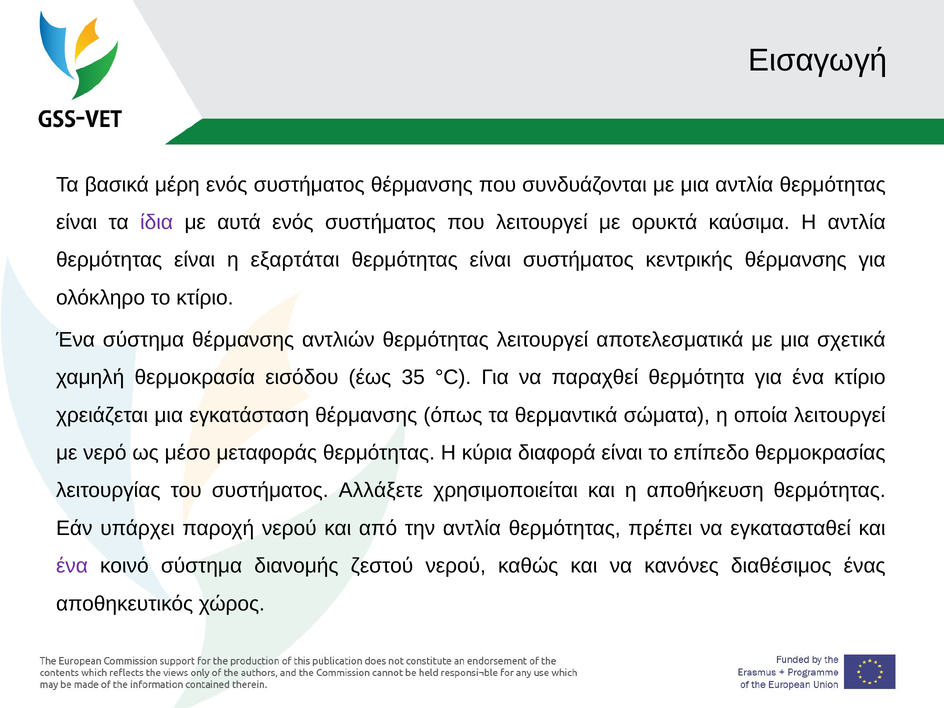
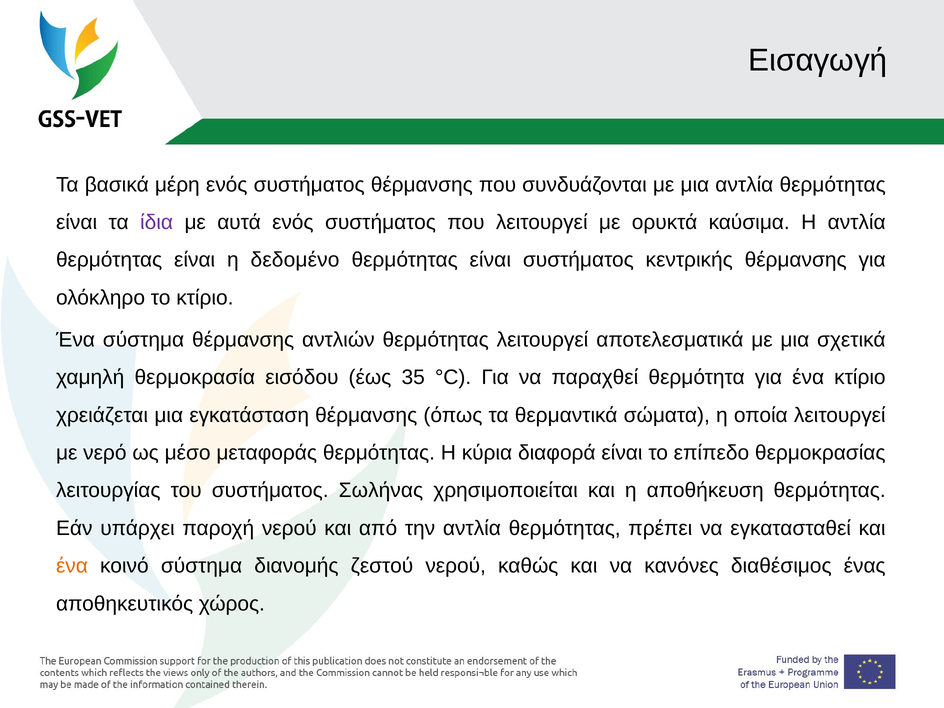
εξαρτάται: εξαρτάται -> δεδομένο
Αλλάξετε: Αλλάξετε -> Σωλήνας
ένα at (72, 566) colour: purple -> orange
